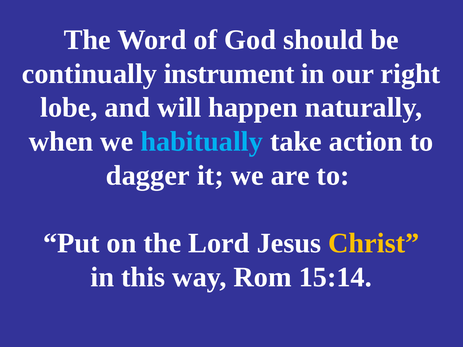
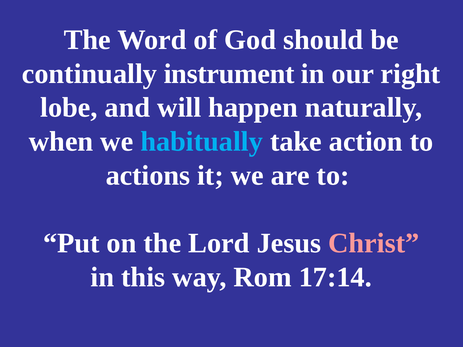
dagger: dagger -> actions
Christ colour: yellow -> pink
15:14: 15:14 -> 17:14
